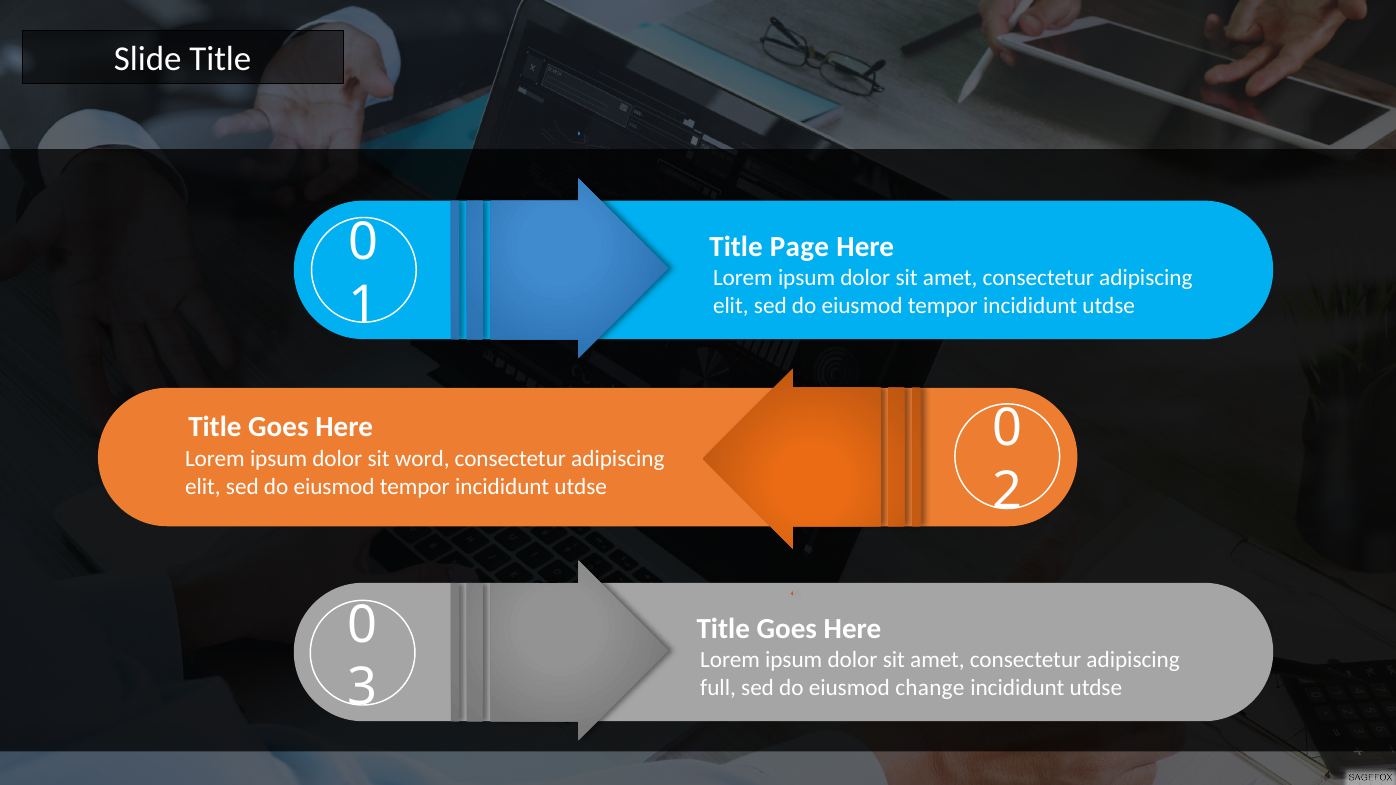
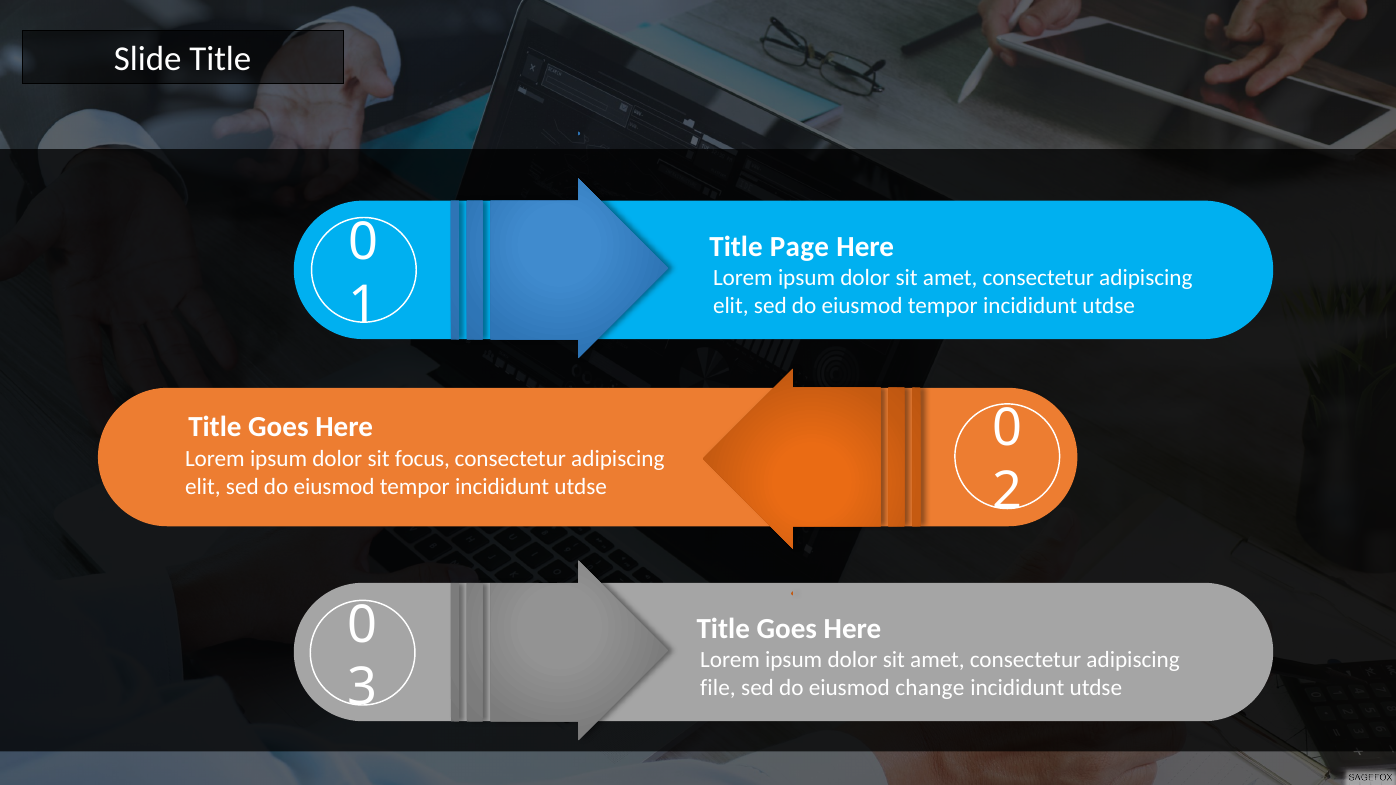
word: word -> focus
full: full -> file
